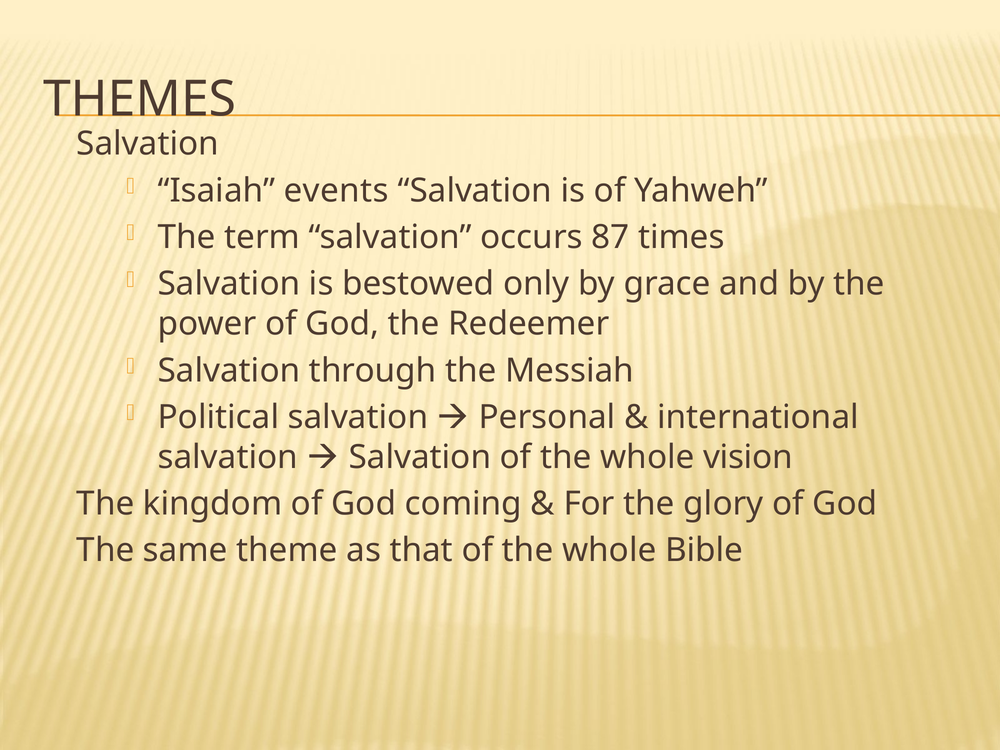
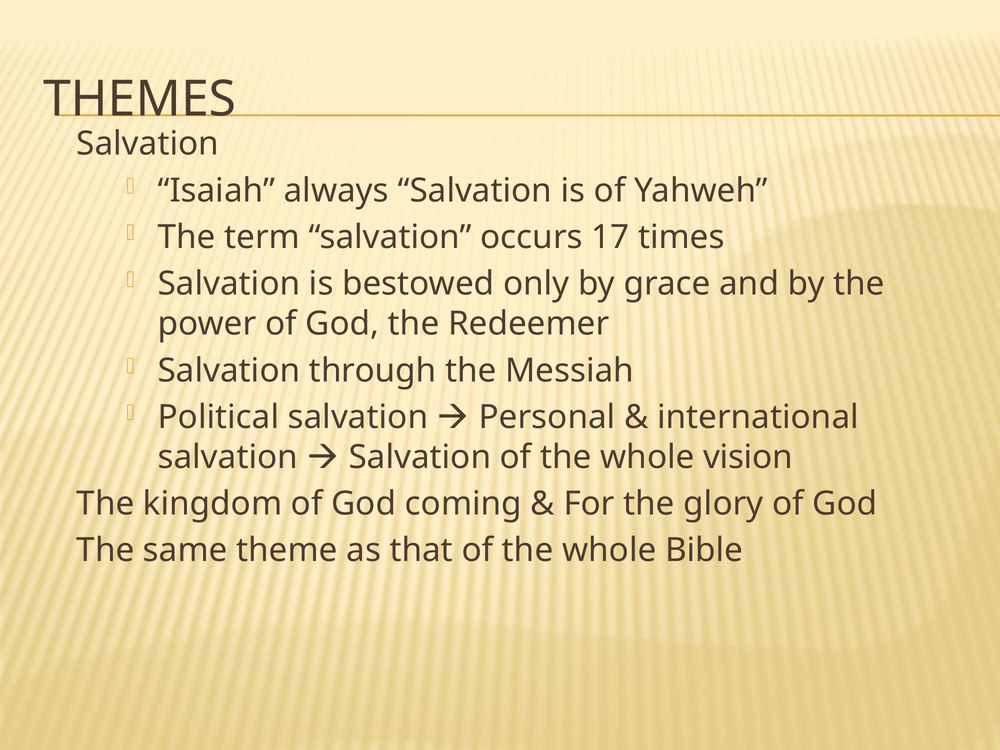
events: events -> always
87: 87 -> 17
